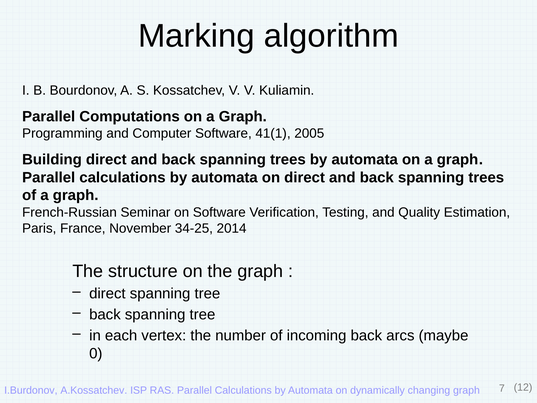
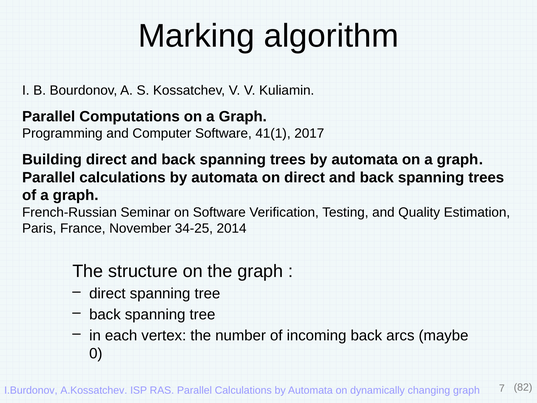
2005: 2005 -> 2017
12: 12 -> 82
